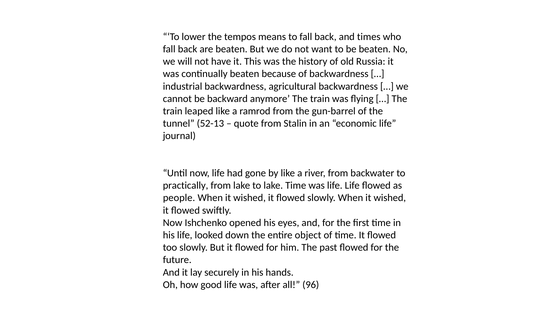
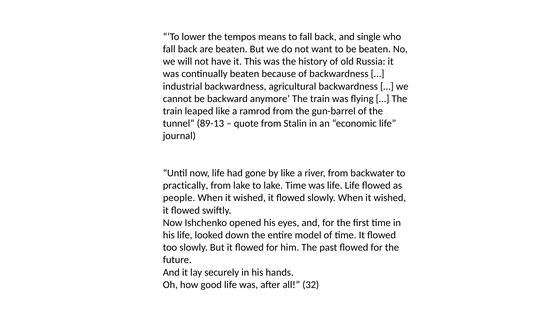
times: times -> single
52-13: 52-13 -> 89-13
object: object -> model
96: 96 -> 32
